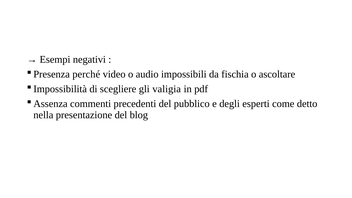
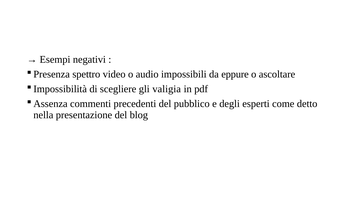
perché: perché -> spettro
fischia: fischia -> eppure
